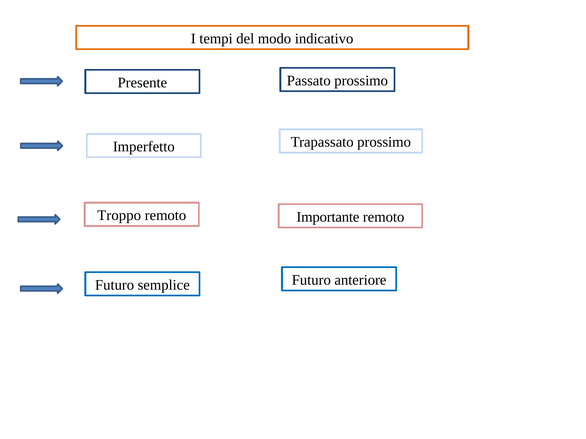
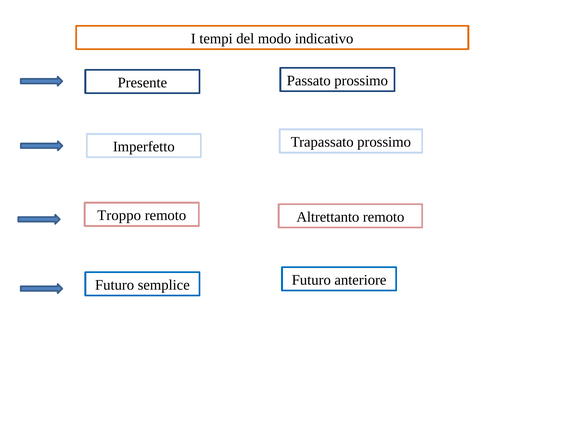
Importante: Importante -> Altrettanto
